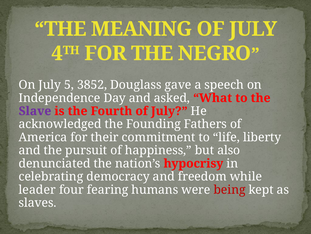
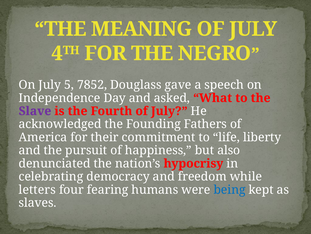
3852: 3852 -> 7852
leader: leader -> letters
being colour: red -> blue
